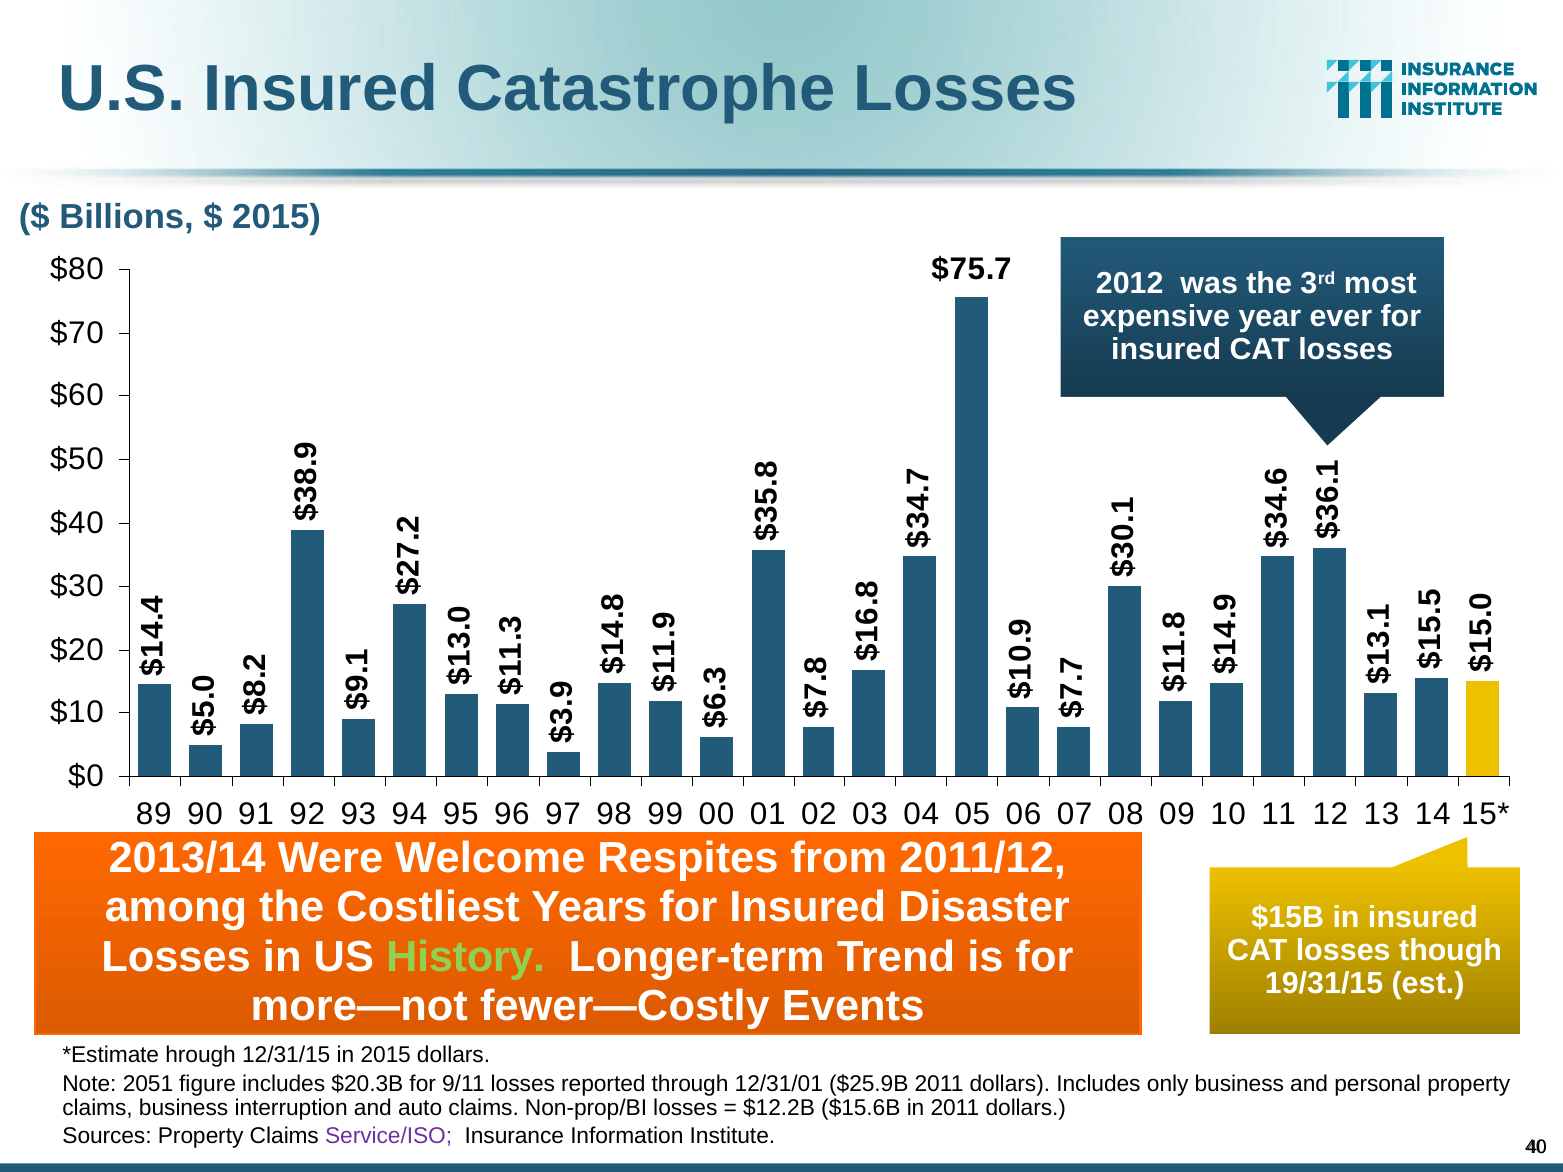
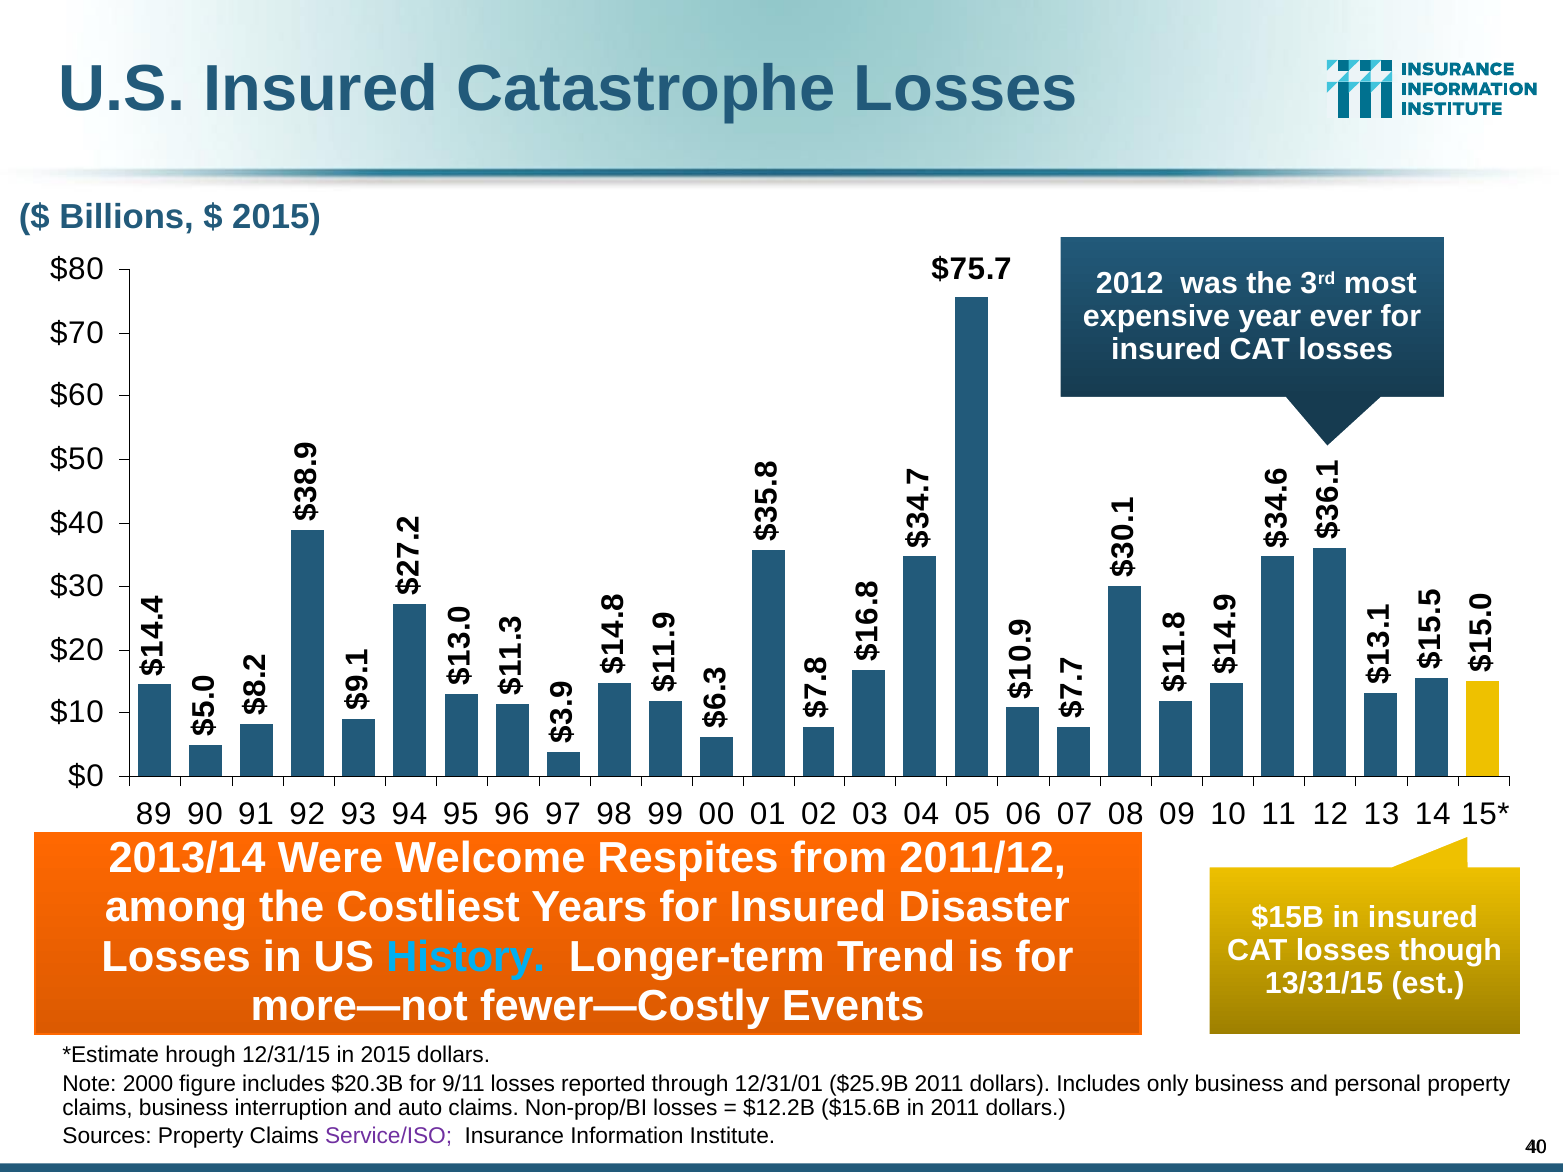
History colour: light green -> light blue
19/31/15: 19/31/15 -> 13/31/15
2051: 2051 -> 2000
